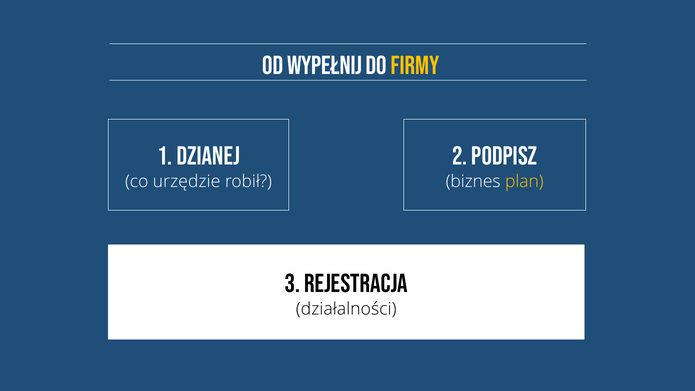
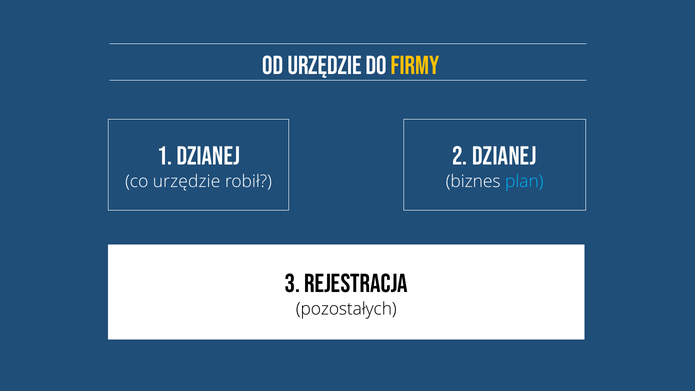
od wypełnij: wypełnij -> urzędzie
2 podpisz: podpisz -> dzianej
plan colour: yellow -> light blue
działalności: działalności -> pozostałych
